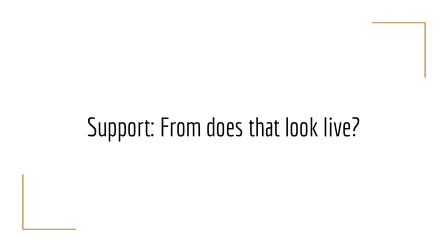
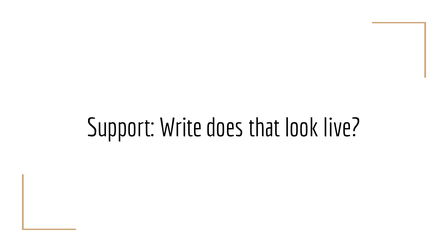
From: From -> Write
